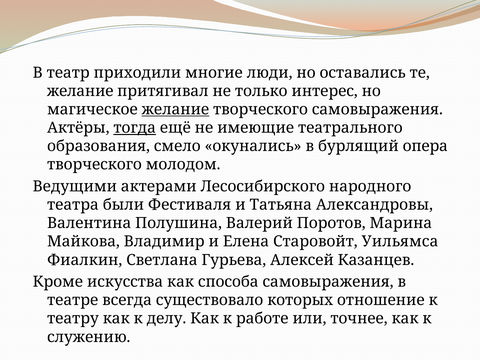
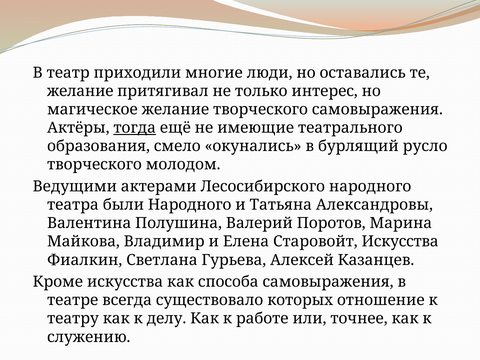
желание at (175, 109) underline: present -> none
опера: опера -> русло
были Фестиваля: Фестиваля -> Народного
Старовойт Уильямса: Уильямса -> Искусства
